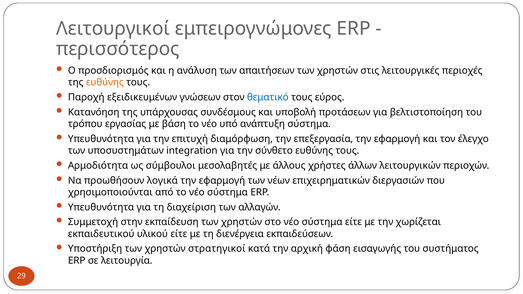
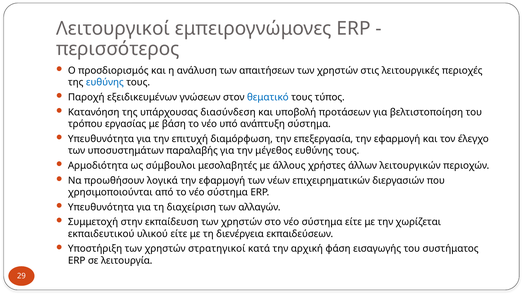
ευθύνης at (105, 82) colour: orange -> blue
εύρος: εύρος -> τύπος
συνδέσμους: συνδέσμους -> διασύνδεση
integration: integration -> παραλαβής
σύνθετο: σύνθετο -> μέγεθος
